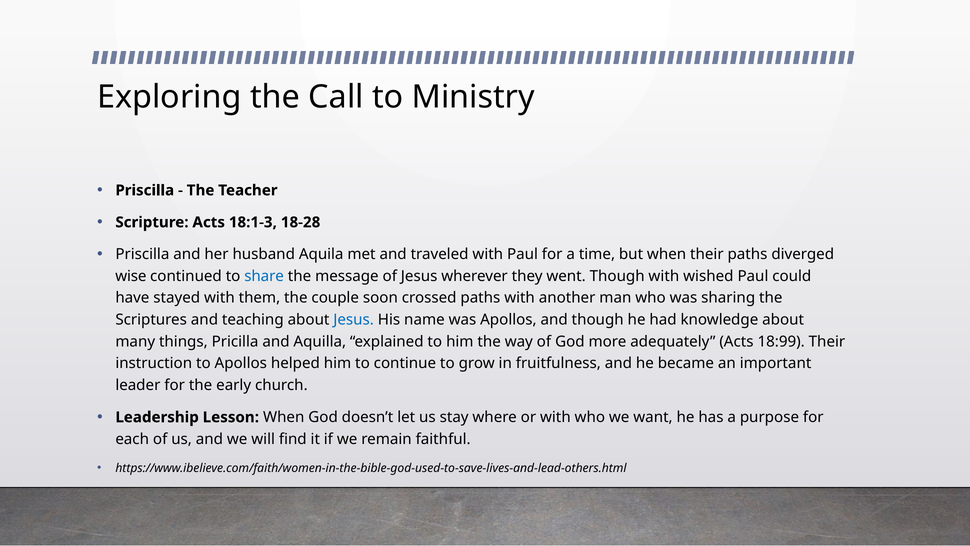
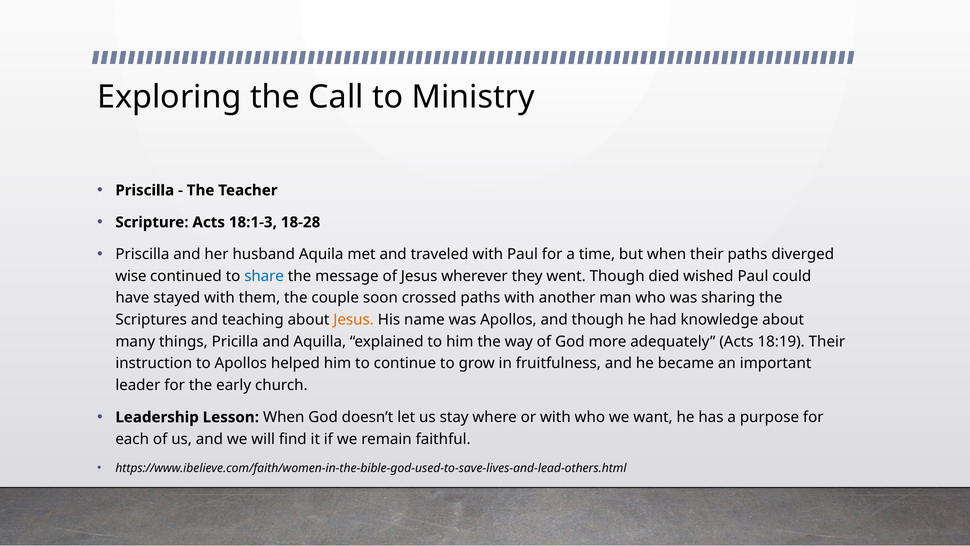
Though with: with -> died
Jesus at (354, 320) colour: blue -> orange
18:99: 18:99 -> 18:19
